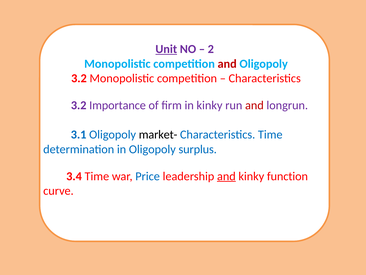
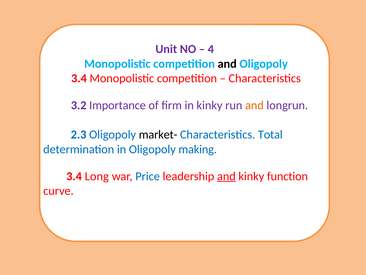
Unit underline: present -> none
2: 2 -> 4
and at (227, 64) colour: red -> black
3.2 at (79, 78): 3.2 -> 3.4
and at (254, 105) colour: red -> orange
3.1: 3.1 -> 2.3
Characteristics Time: Time -> Total
surplus: surplus -> making
3.4 Time: Time -> Long
